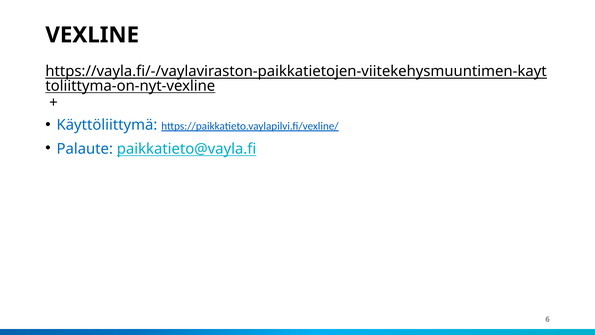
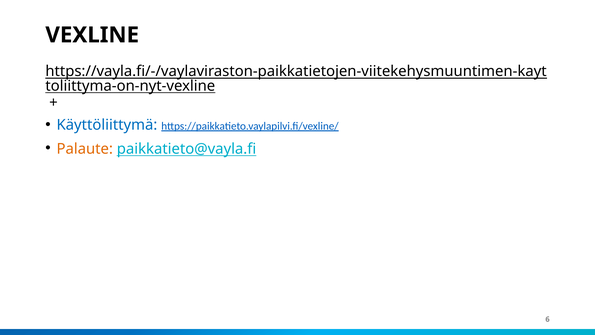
Palaute colour: blue -> orange
